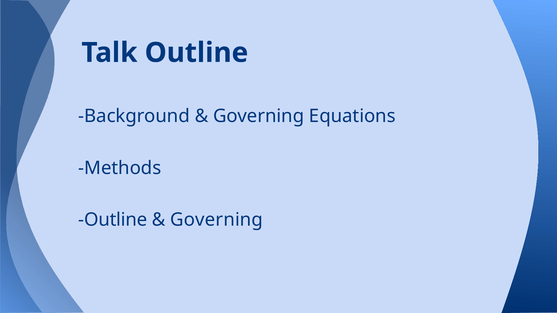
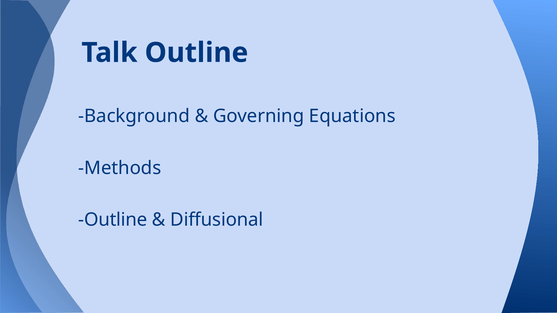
Governing at (217, 220): Governing -> Diffusional
